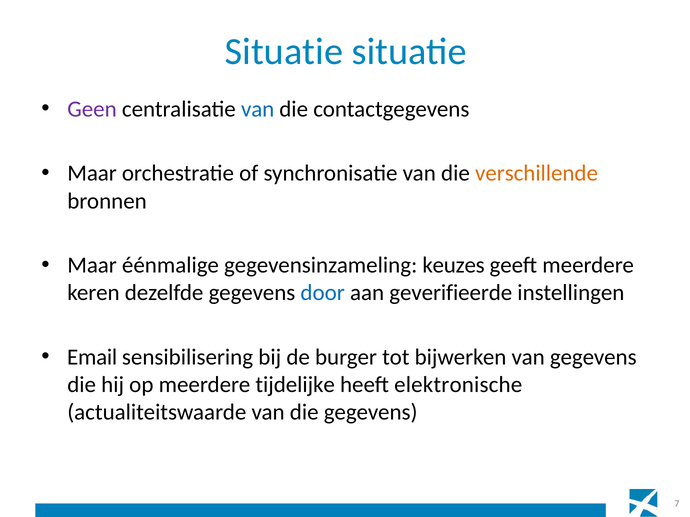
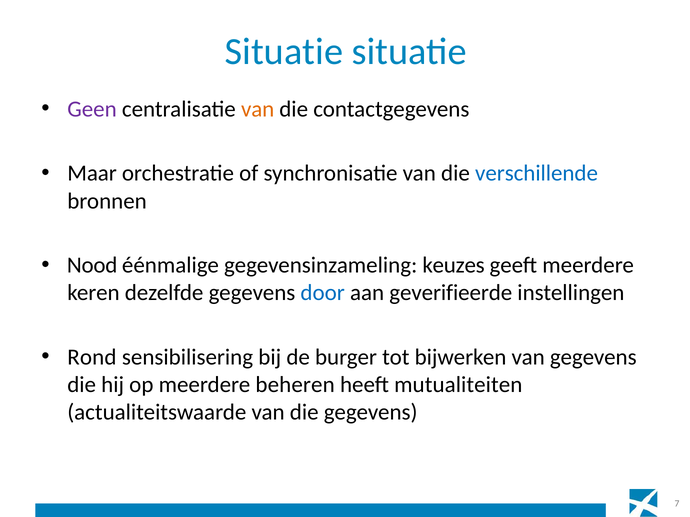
van at (258, 109) colour: blue -> orange
verschillende colour: orange -> blue
Maar at (92, 266): Maar -> Nood
Email: Email -> Rond
tijdelijke: tijdelijke -> beheren
elektronische: elektronische -> mutualiteiten
